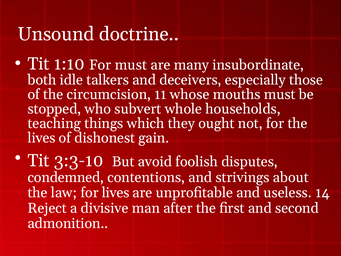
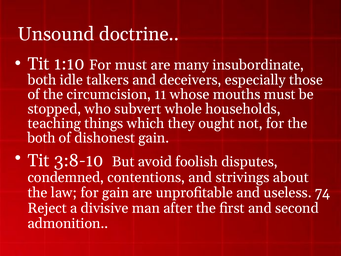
lives at (41, 138): lives -> both
3:3-10: 3:3-10 -> 3:8-10
for lives: lives -> gain
14: 14 -> 74
